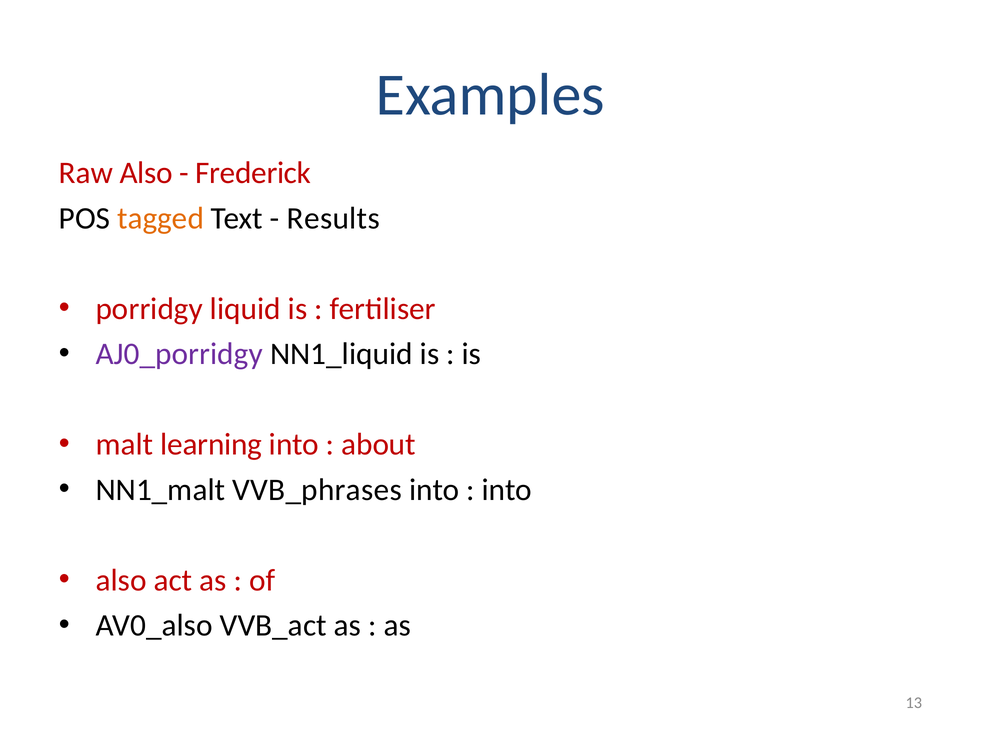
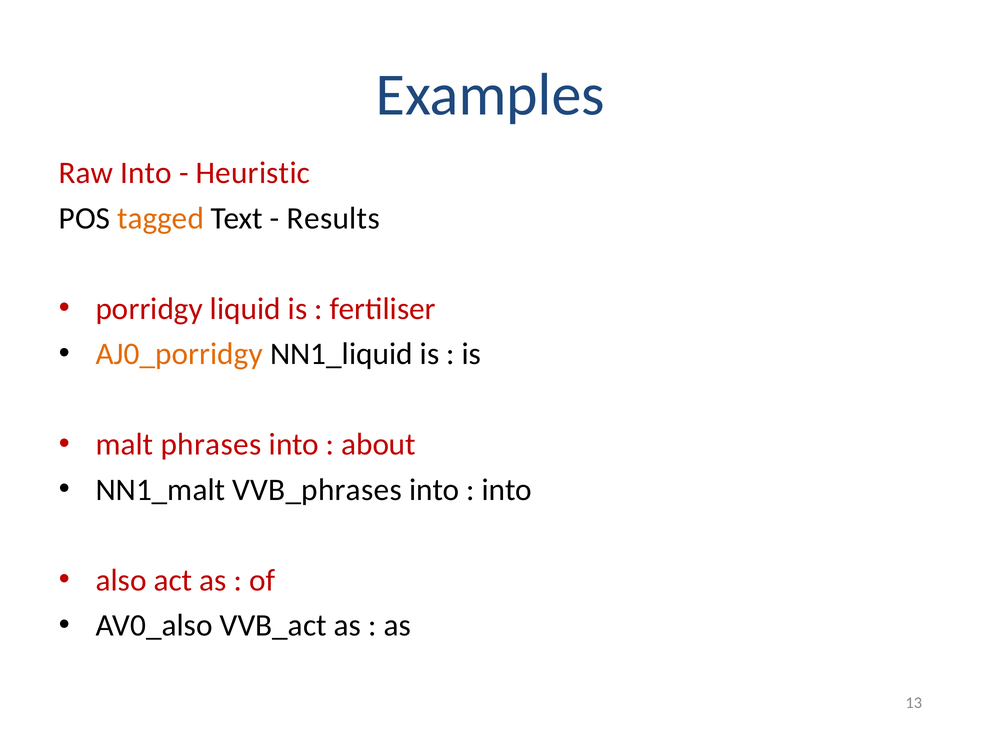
Raw Also: Also -> Into
Frederick: Frederick -> Heuristic
AJ0_porridgy colour: purple -> orange
learning: learning -> phrases
